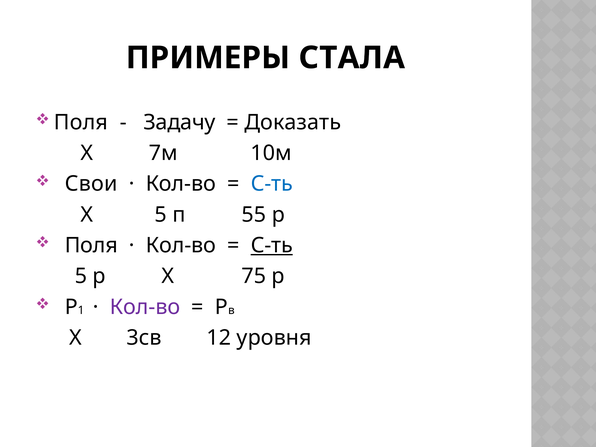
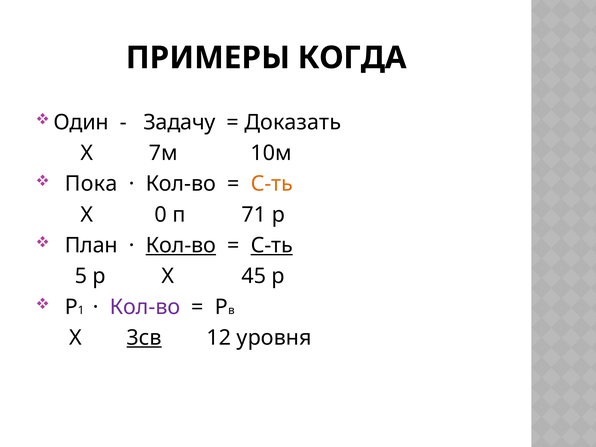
СТАЛА: СТАЛА -> КОГДА
Поля at (81, 122): Поля -> Один
Свои: Свои -> Пока
С-ть at (272, 184) colour: blue -> orange
Х 5: 5 -> 0
55: 55 -> 71
Поля at (91, 245): Поля -> План
Кол-во at (181, 245) underline: none -> present
75: 75 -> 45
3св underline: none -> present
